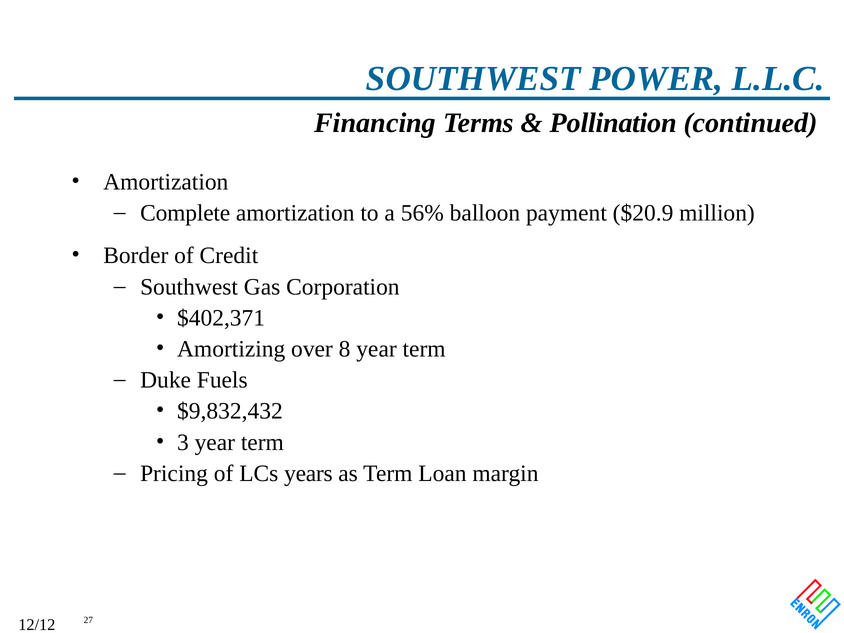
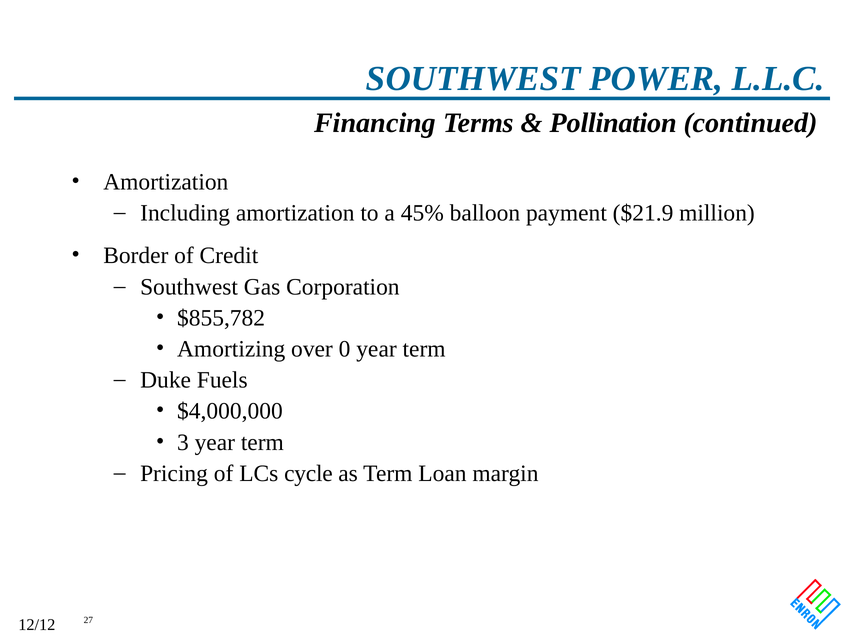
Complete: Complete -> Including
56%: 56% -> 45%
$20.9: $20.9 -> $21.9
$402,371: $402,371 -> $855,782
8: 8 -> 0
$9,832,432: $9,832,432 -> $4,000,000
years: years -> cycle
